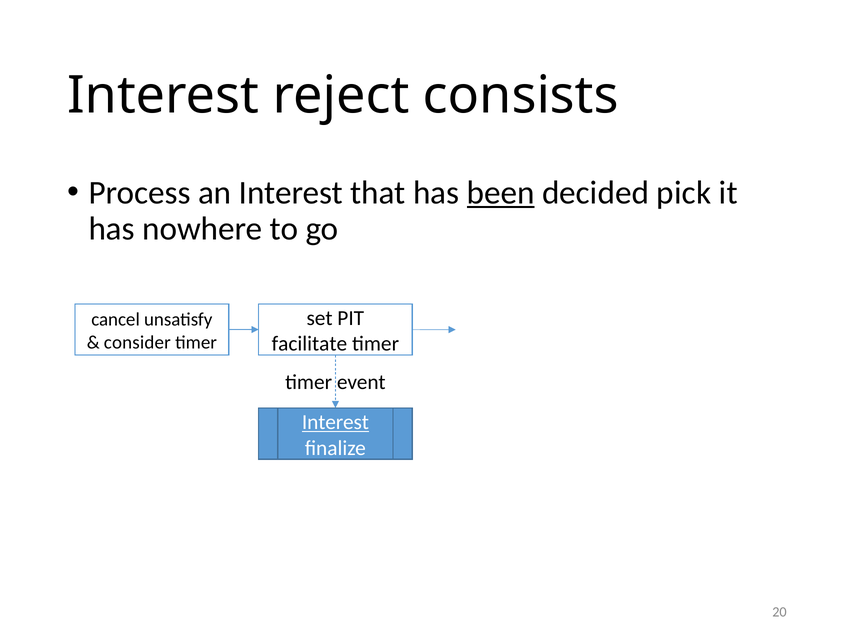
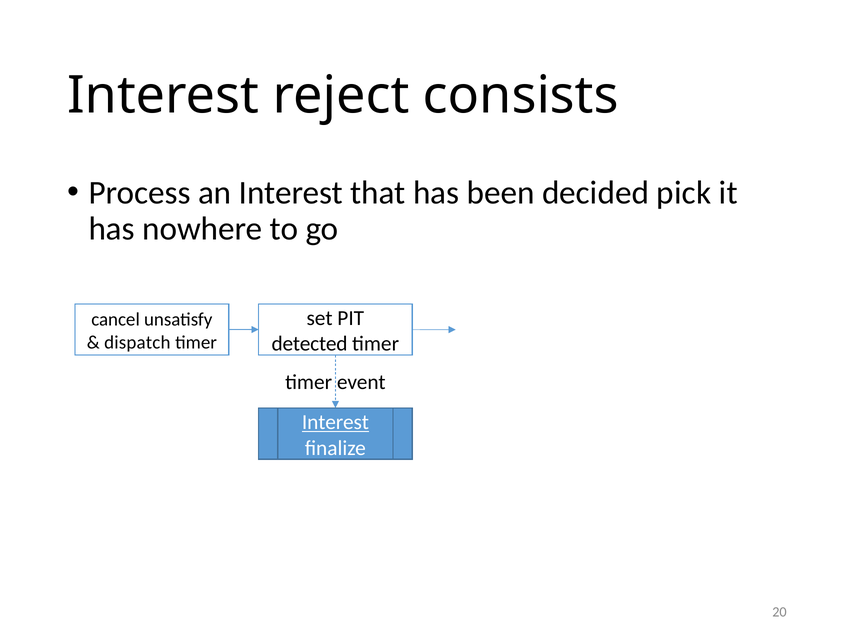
been underline: present -> none
consider: consider -> dispatch
facilitate: facilitate -> detected
